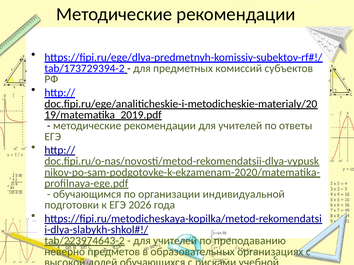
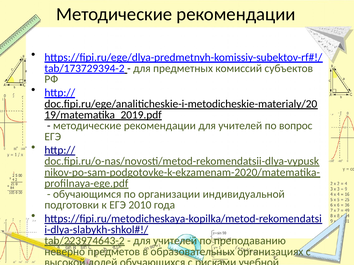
ответы: ответы -> вопрос
2026: 2026 -> 2010
